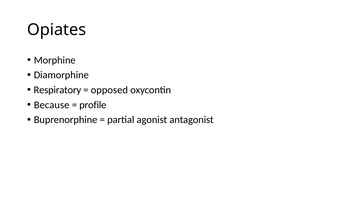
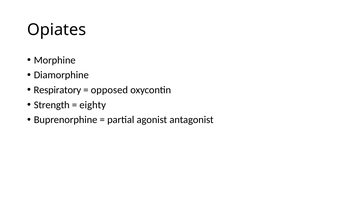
Because: Because -> Strength
profile: profile -> eighty
